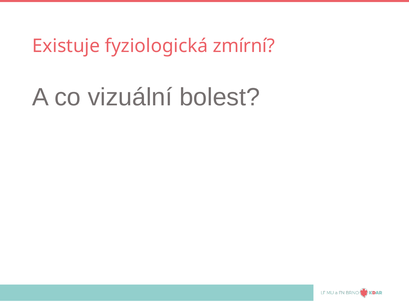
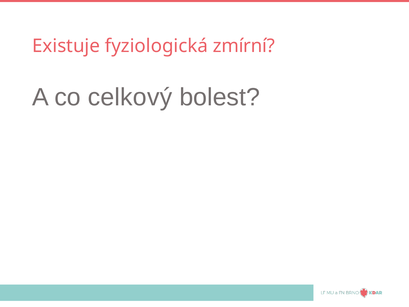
vizuální: vizuální -> celkový
